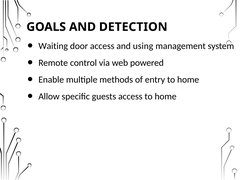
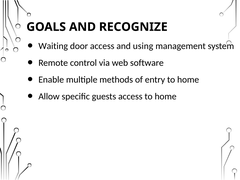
DETECTION: DETECTION -> RECOGNIZE
powered: powered -> software
